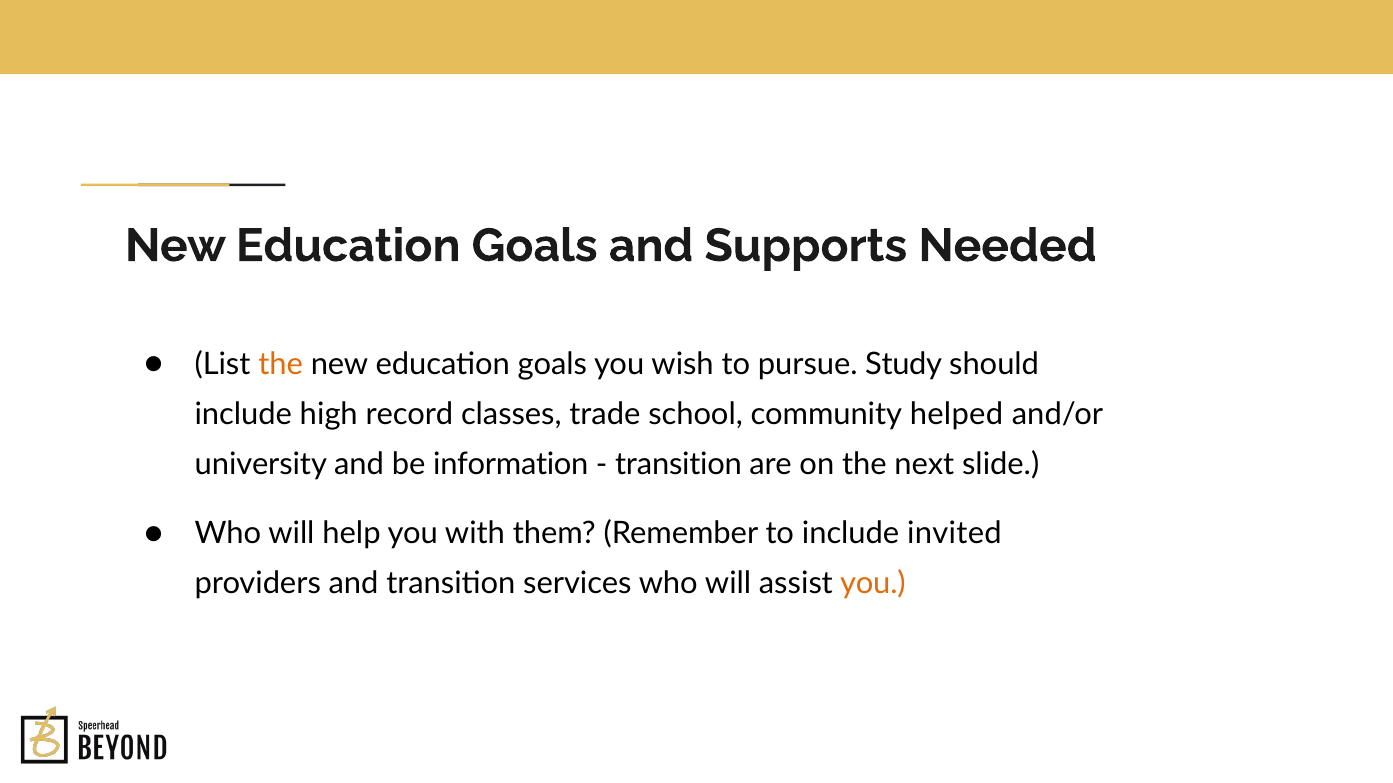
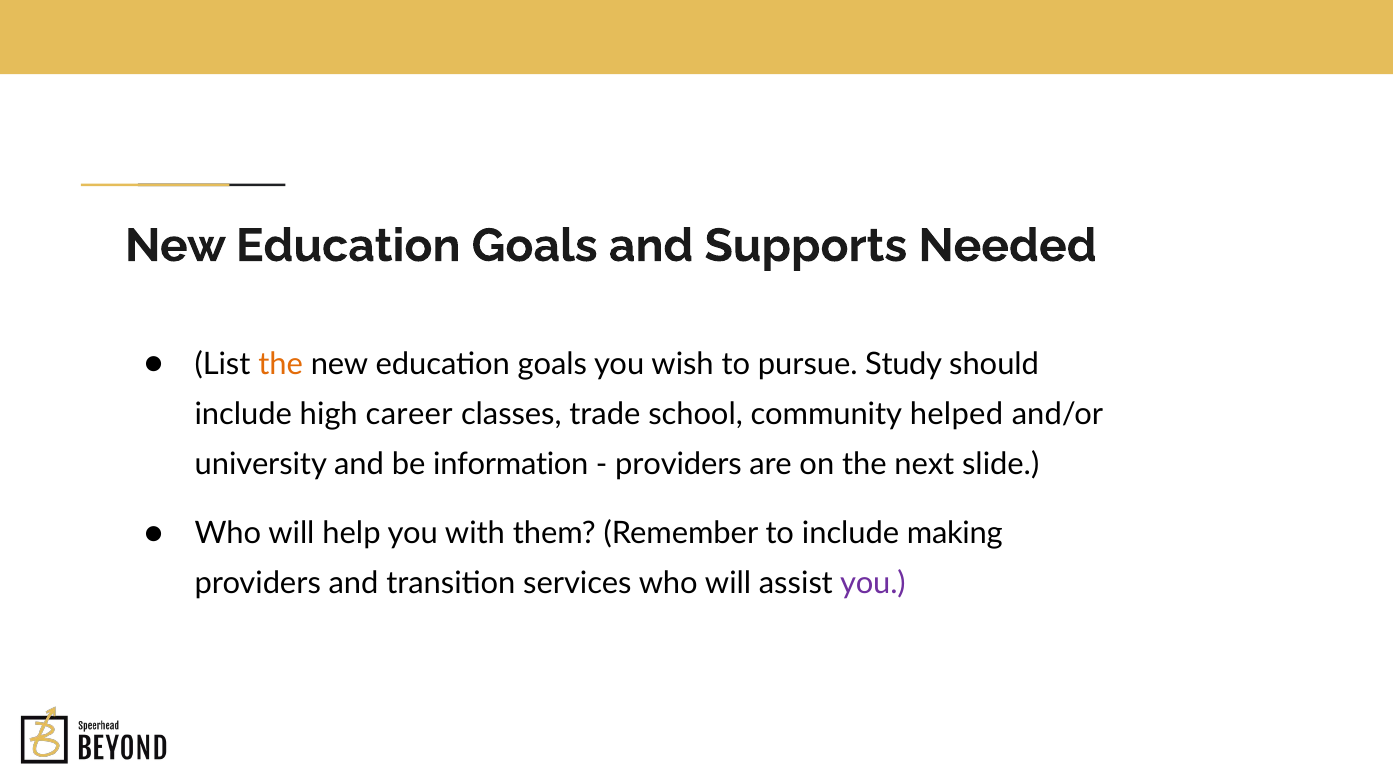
record: record -> career
transition at (678, 464): transition -> providers
invited: invited -> making
you at (873, 584) colour: orange -> purple
